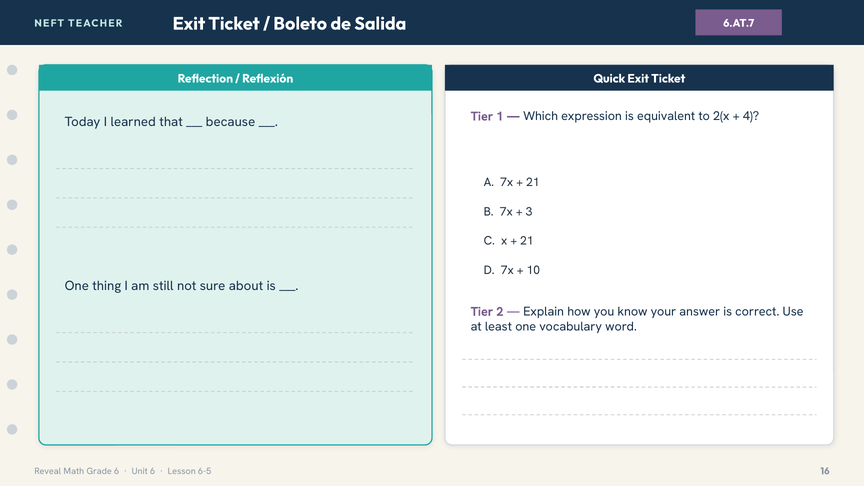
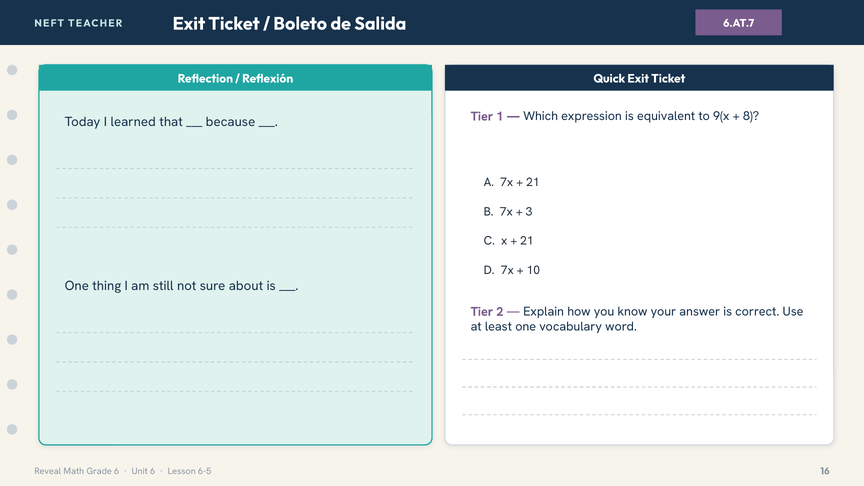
2(x: 2(x -> 9(x
4: 4 -> 8
